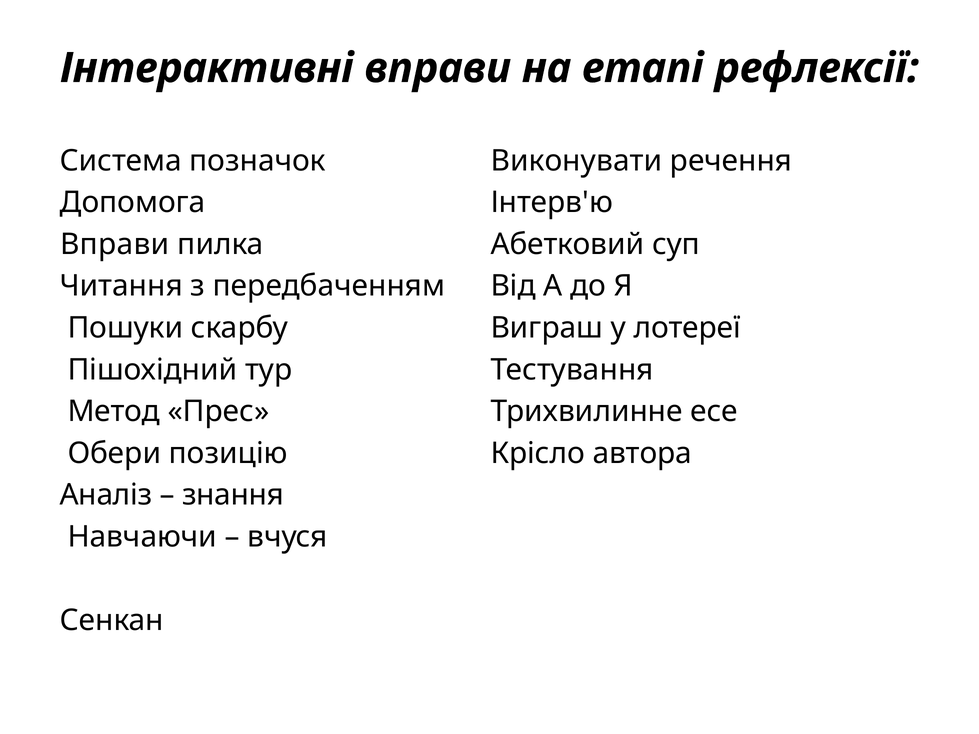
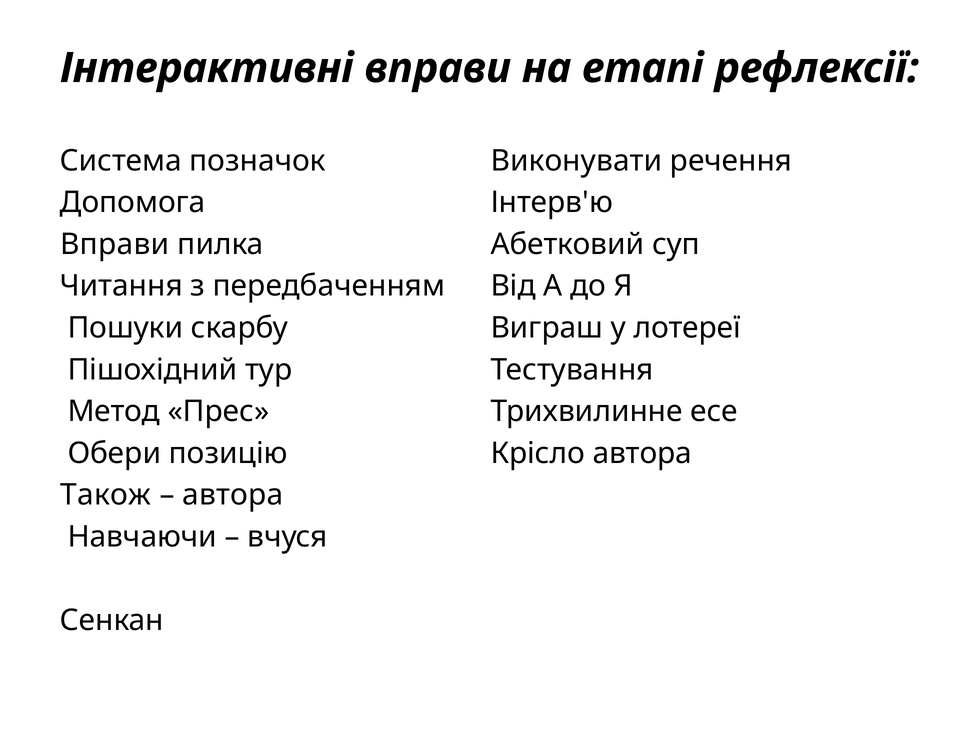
Аналіз: Аналіз -> Також
знання at (233, 495): знання -> автора
